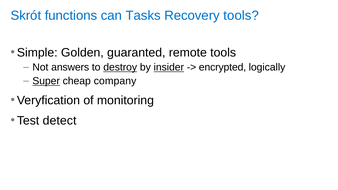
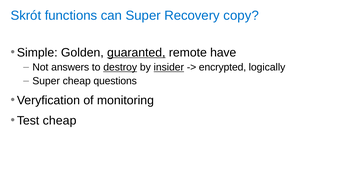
can Tasks: Tasks -> Super
Recovery tools: tools -> copy
guaranted underline: none -> present
remote tools: tools -> have
Super at (46, 81) underline: present -> none
company: company -> questions
Test detect: detect -> cheap
